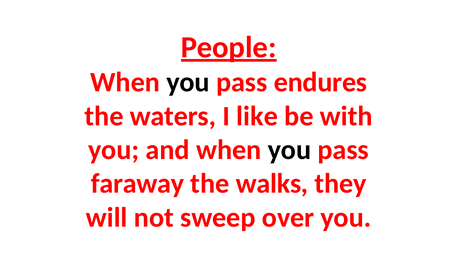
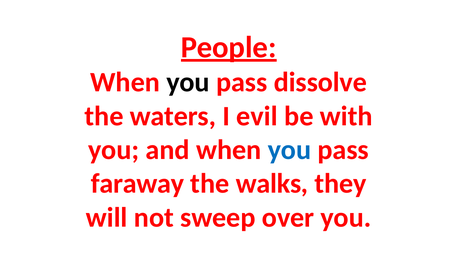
endures: endures -> dissolve
like: like -> evil
you at (289, 150) colour: black -> blue
